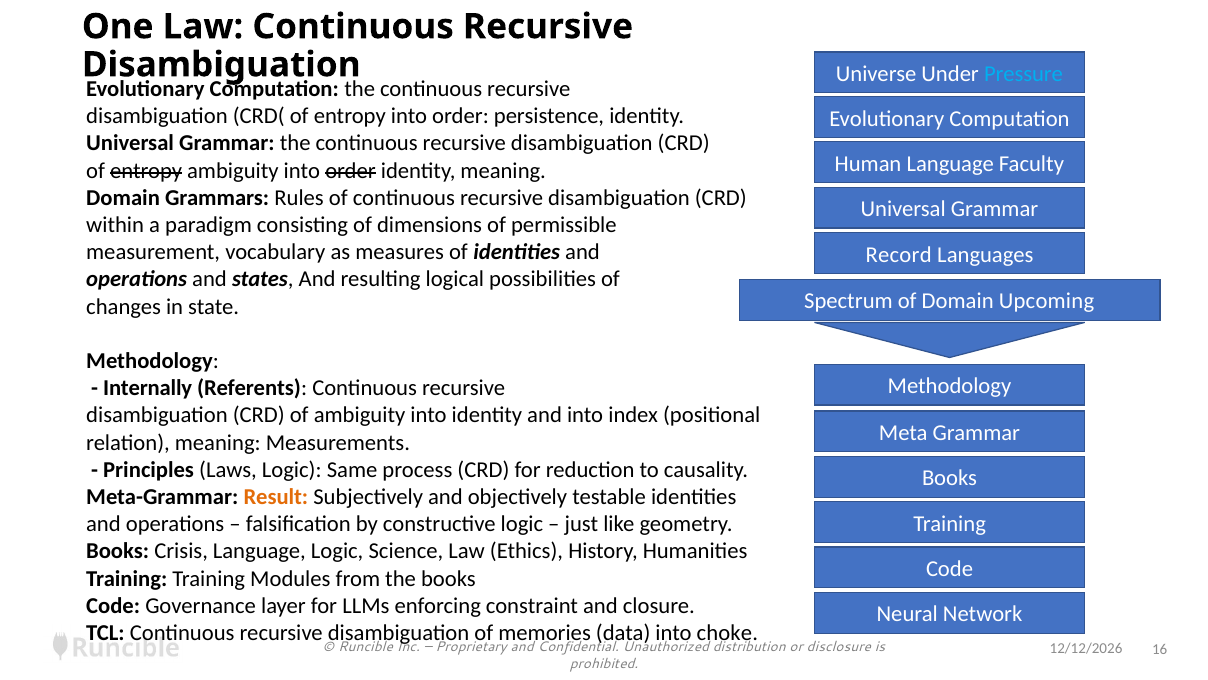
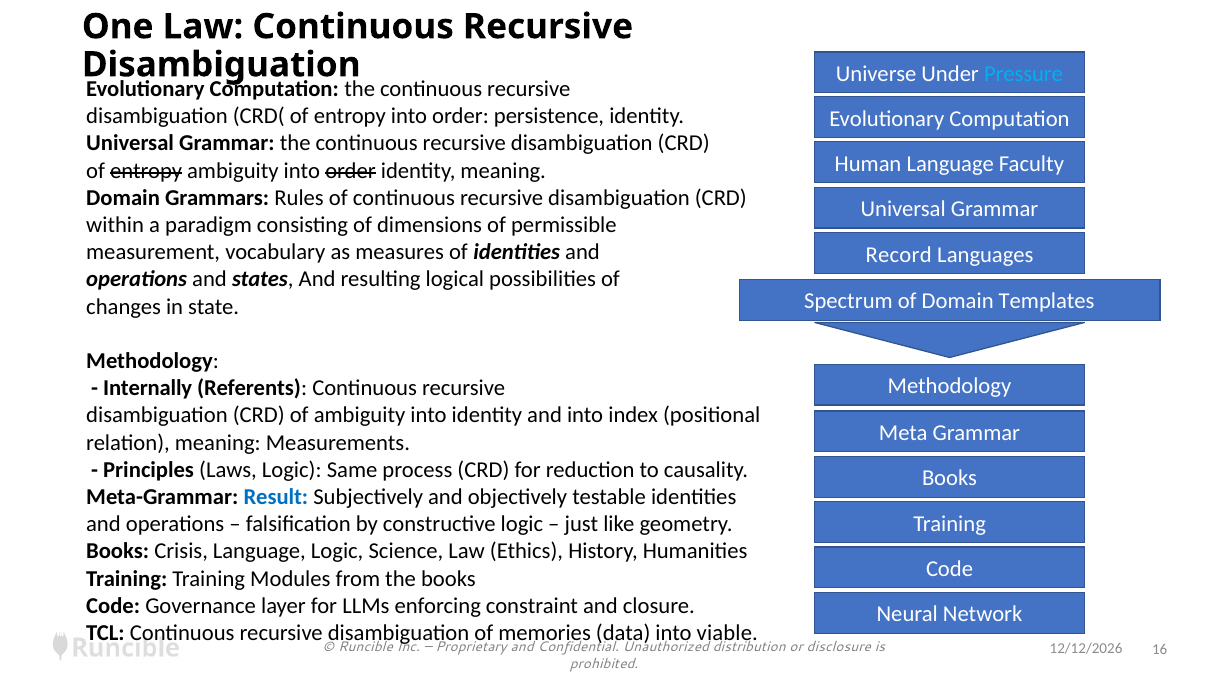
Upcoming: Upcoming -> Templates
Result colour: orange -> blue
choke: choke -> viable
